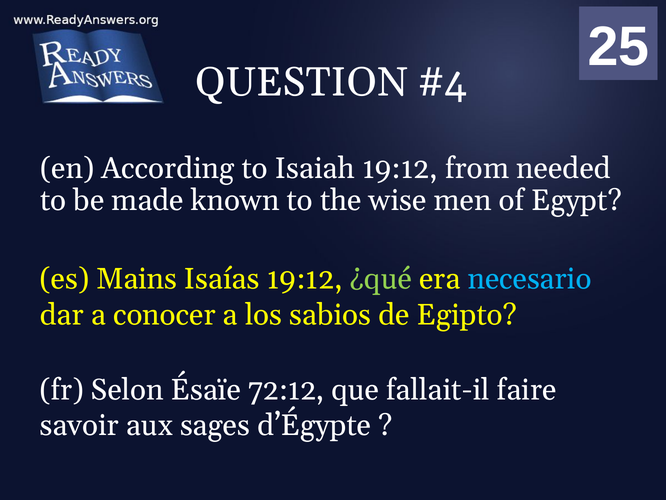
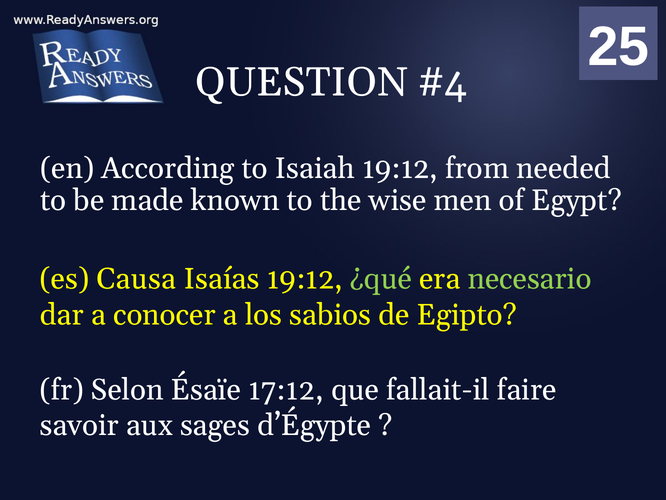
Mains: Mains -> Causa
necesario colour: light blue -> light green
72:12: 72:12 -> 17:12
